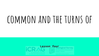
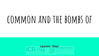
turns: turns -> bombs
